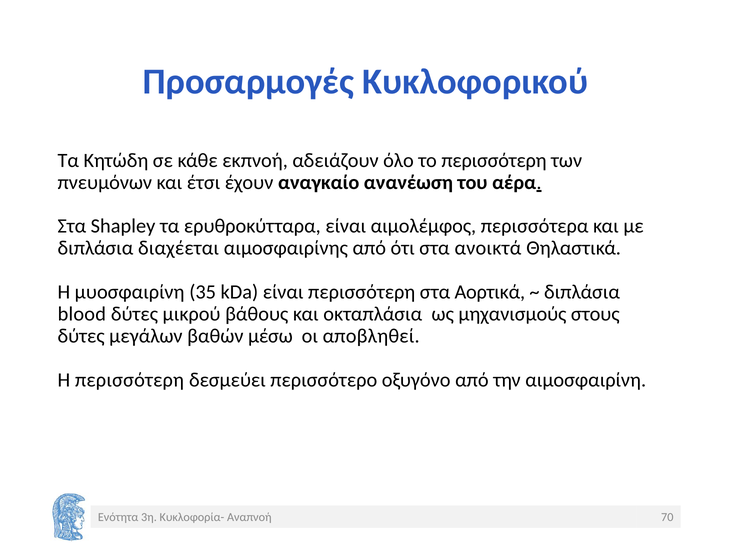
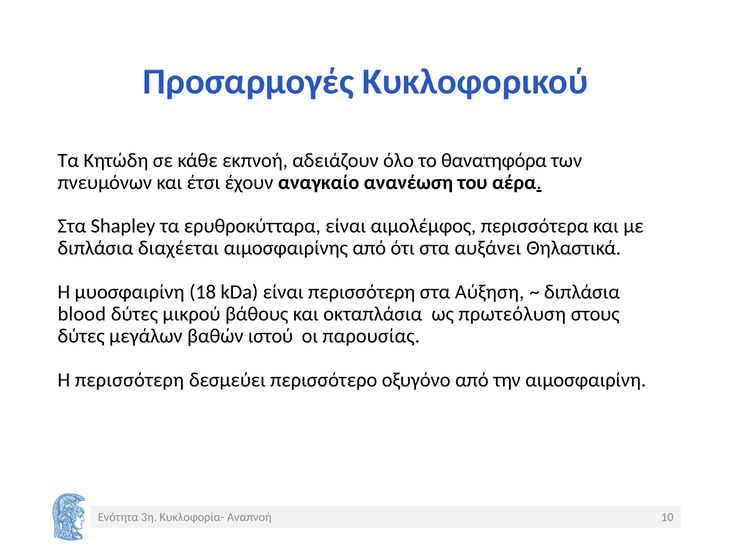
το περισσότερη: περισσότερη -> θανατηφόρα
ανοικτά: ανοικτά -> αυξάνει
35: 35 -> 18
Αορτικά: Αορτικά -> Αύξηση
μηχανισμούς: μηχανισμούς -> πρωτεόλυση
μέσω: μέσω -> ιστού
αποβληθεί: αποβληθεί -> παρουσίας
70: 70 -> 10
